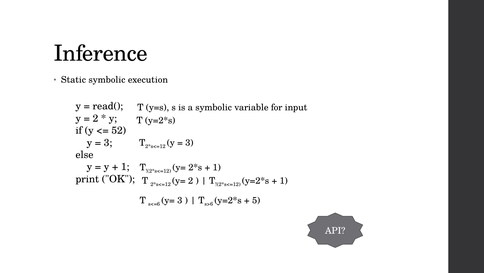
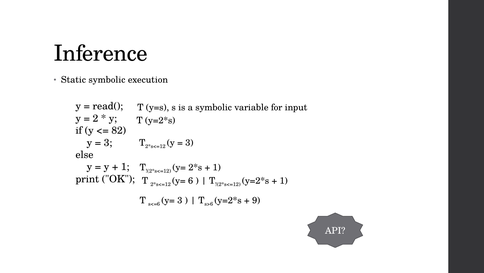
52: 52 -> 82
y= 2: 2 -> 6
5: 5 -> 9
